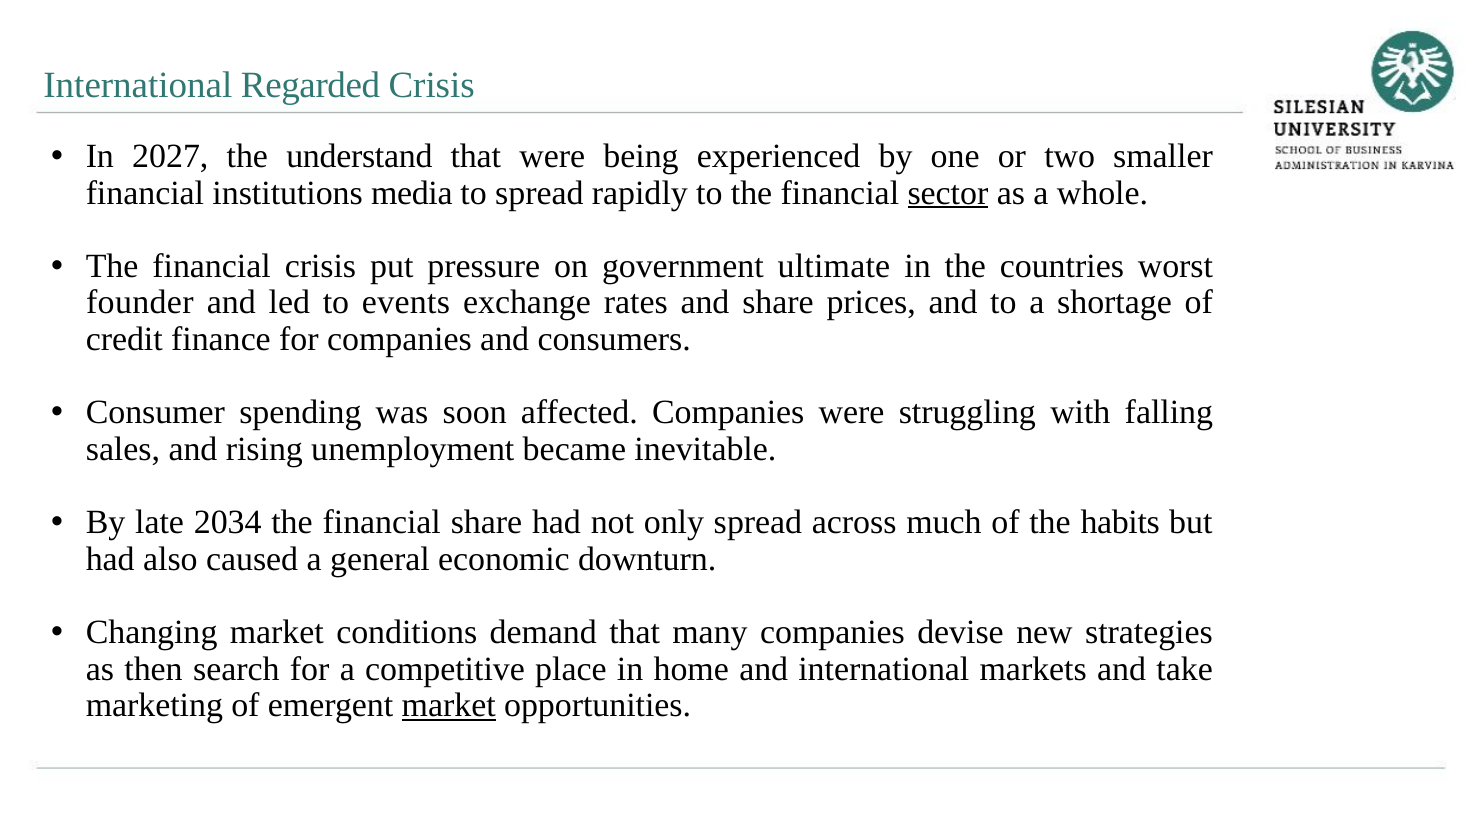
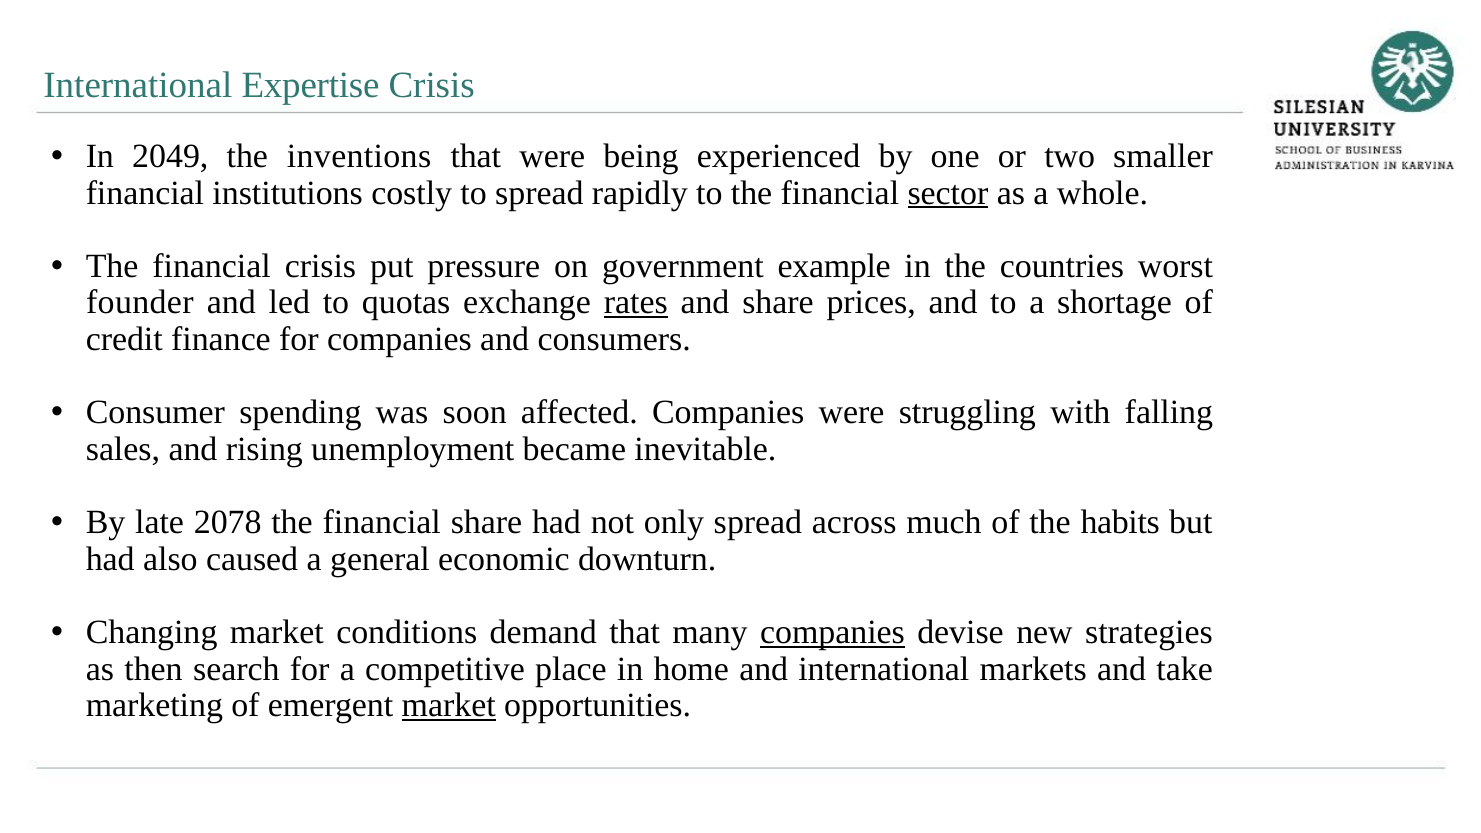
Regarded: Regarded -> Expertise
2027: 2027 -> 2049
understand: understand -> inventions
media: media -> costly
ultimate: ultimate -> example
events: events -> quotas
rates underline: none -> present
2034: 2034 -> 2078
companies at (832, 632) underline: none -> present
